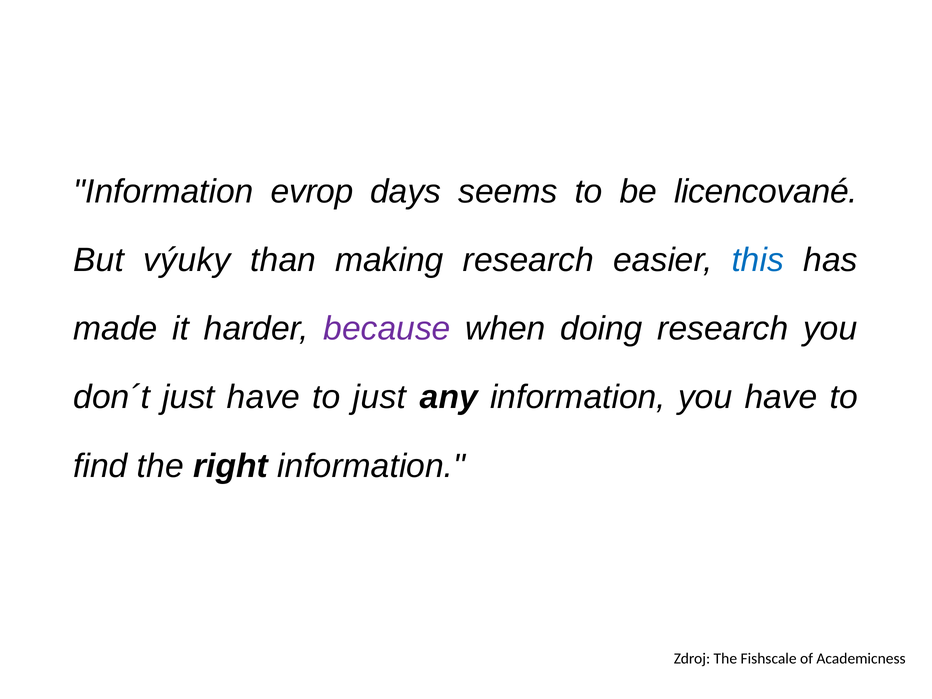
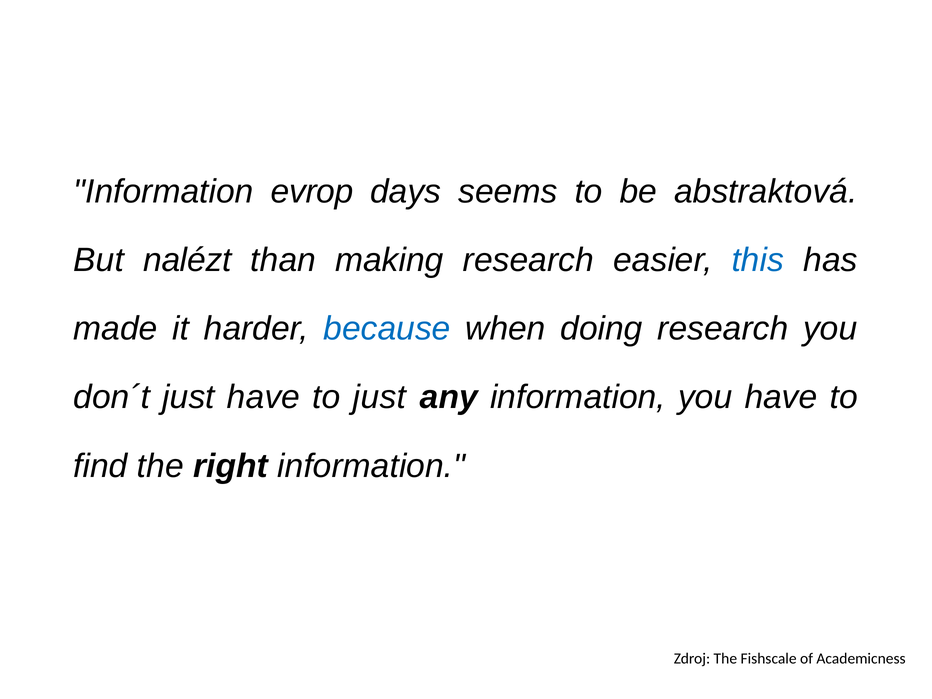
licencované: licencované -> abstraktová
výuky: výuky -> nalézt
because colour: purple -> blue
